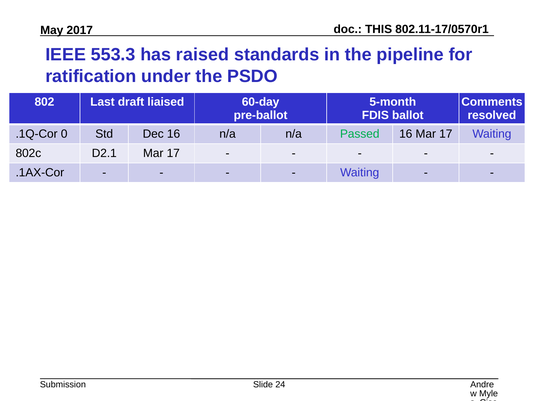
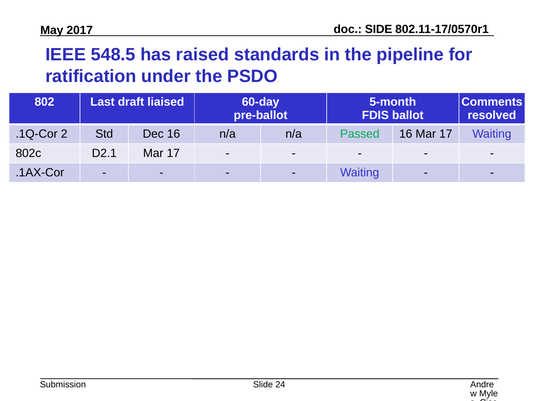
THIS: THIS -> SIDE
553.3: 553.3 -> 548.5
0: 0 -> 2
